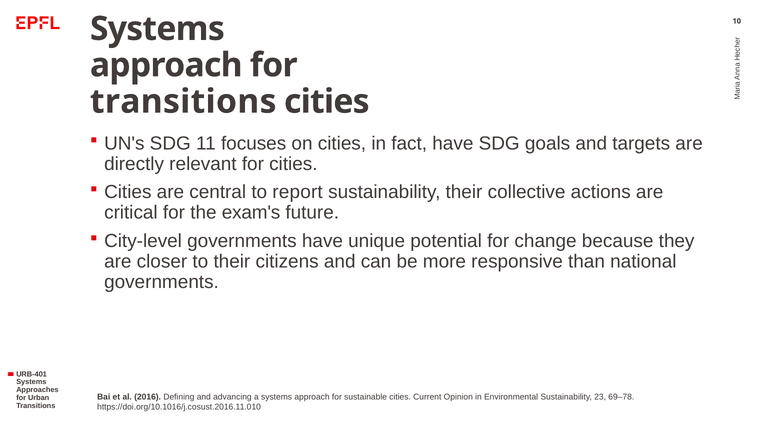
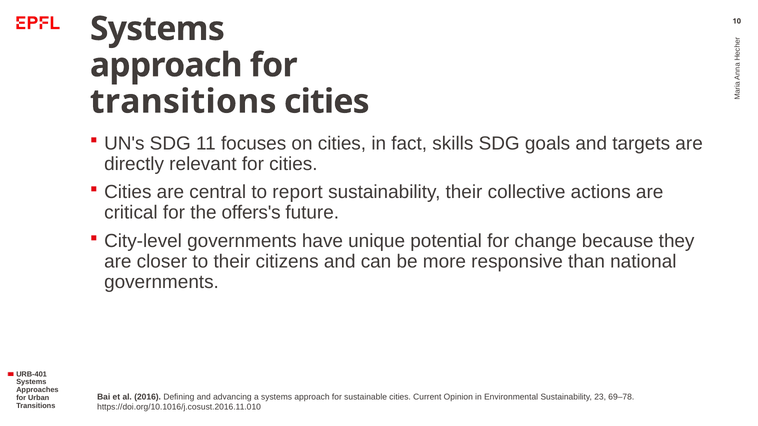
fact have: have -> skills
exam's: exam's -> offers's
